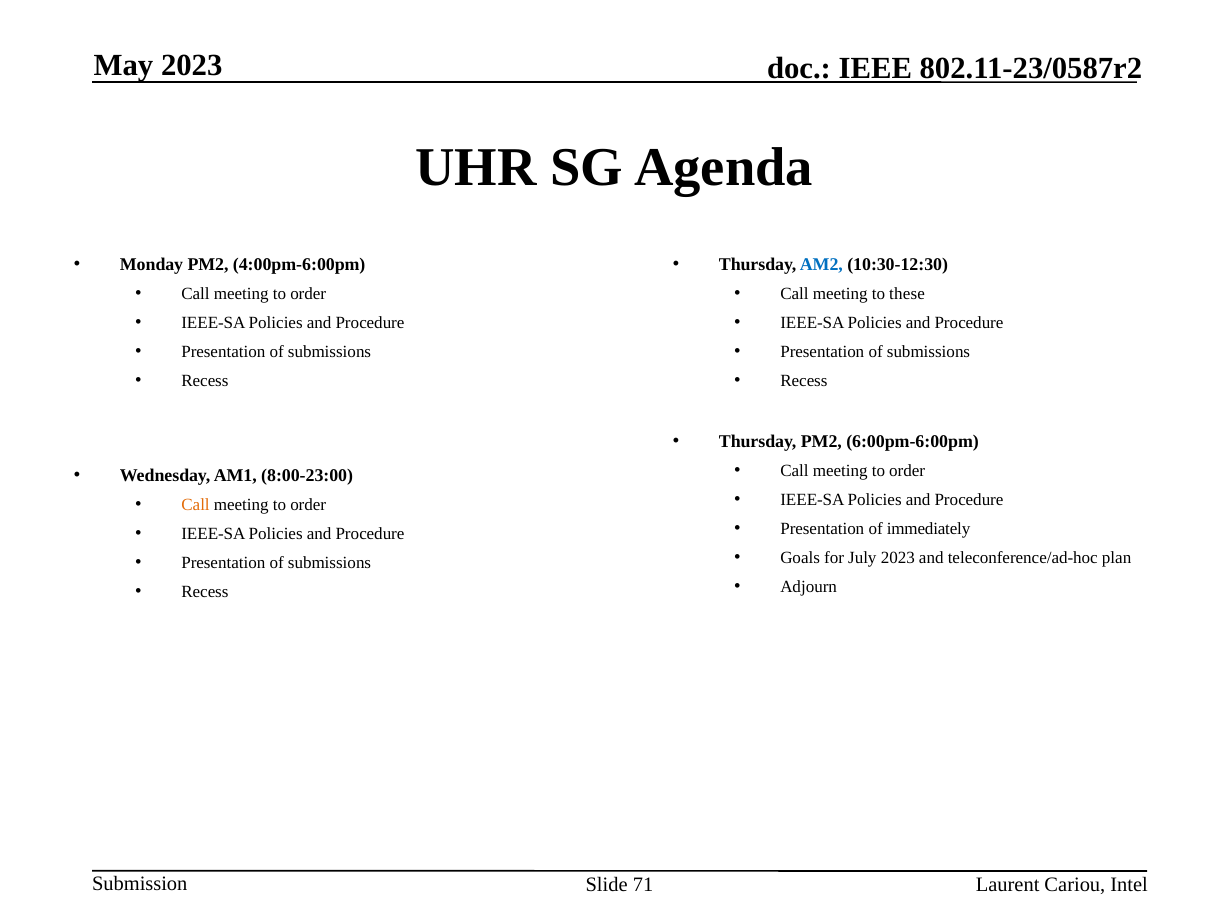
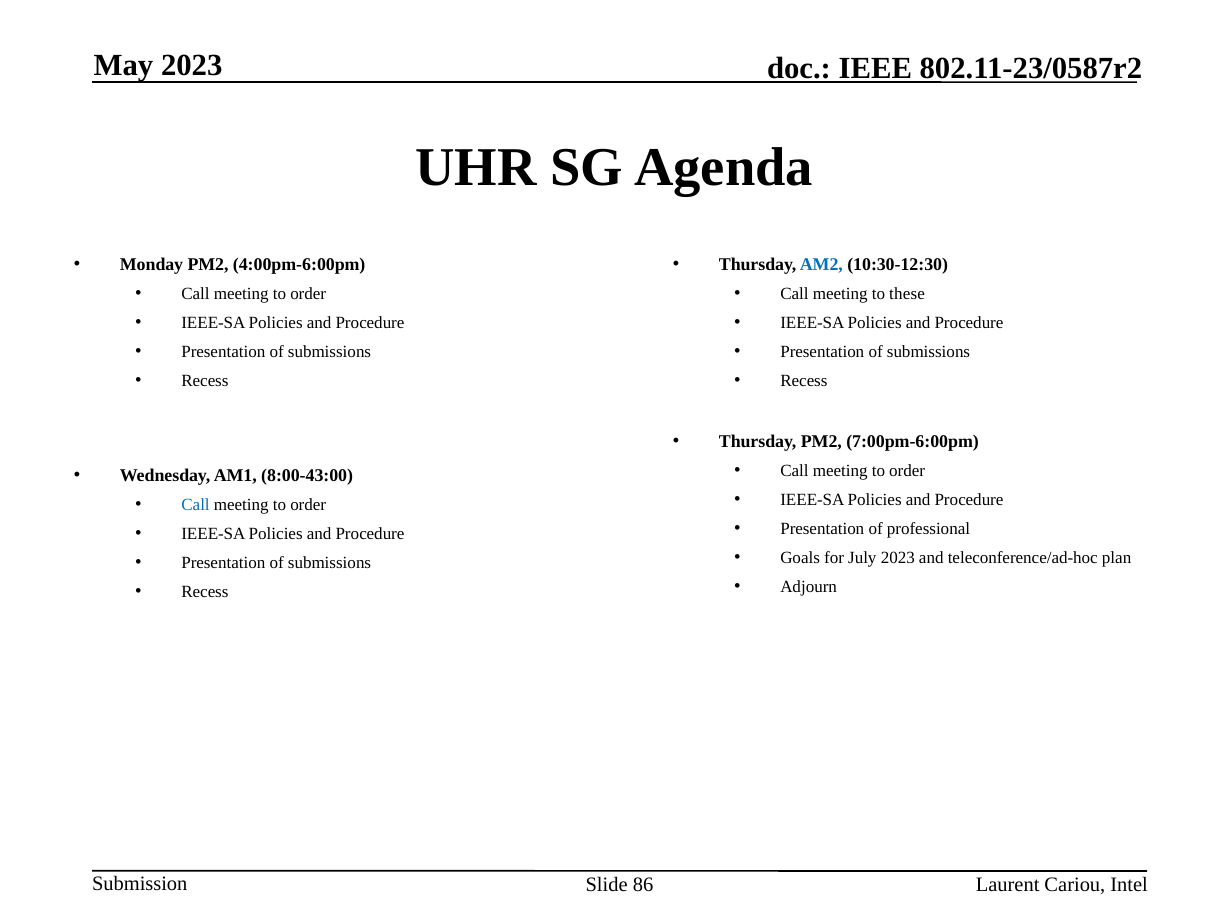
6:00pm-6:00pm: 6:00pm-6:00pm -> 7:00pm-6:00pm
8:00-23:00: 8:00-23:00 -> 8:00-43:00
Call at (196, 505) colour: orange -> blue
immediately: immediately -> professional
71: 71 -> 86
